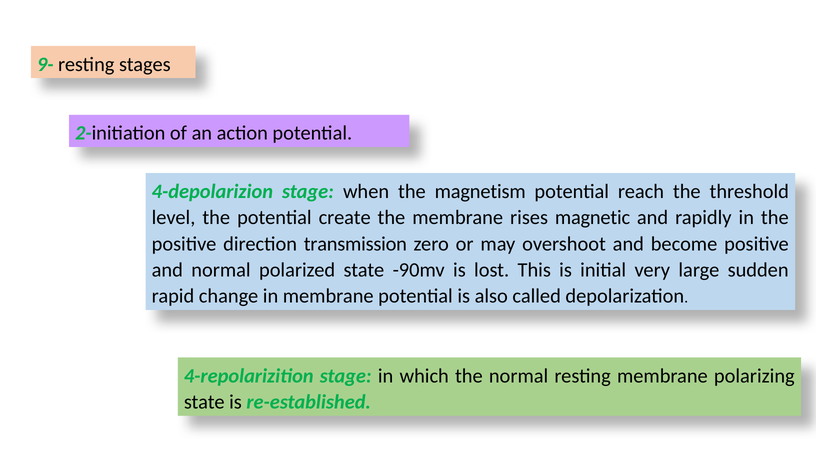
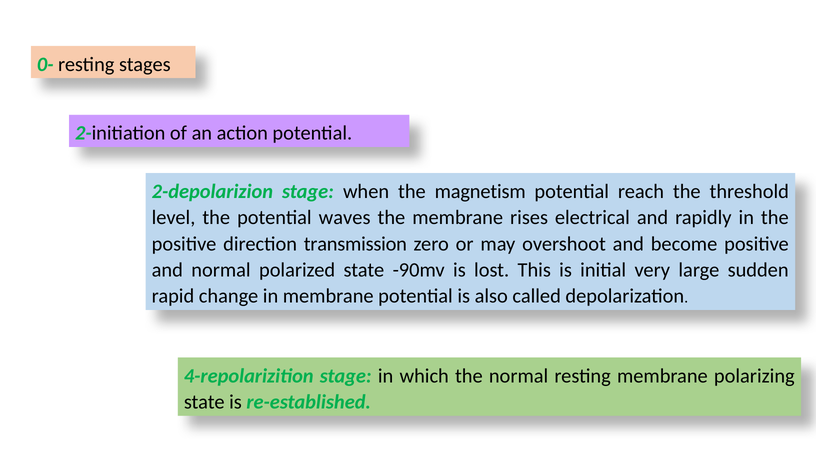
9-: 9- -> 0-
4-depolarizion: 4-depolarizion -> 2-depolarizion
create: create -> waves
magnetic: magnetic -> electrical
